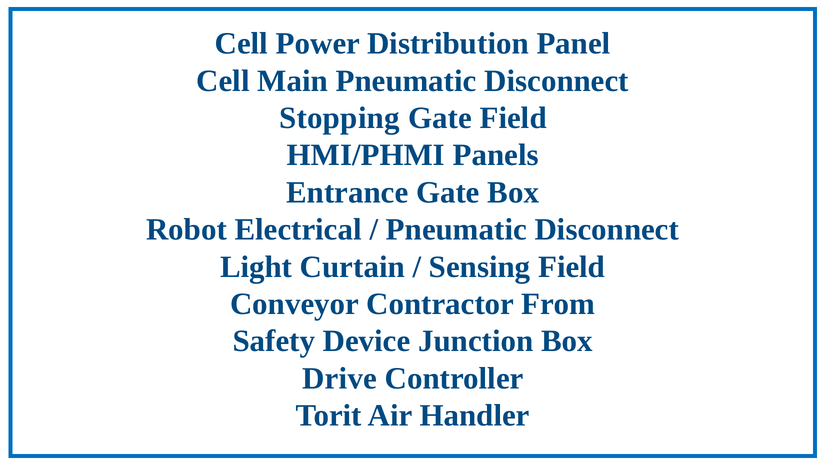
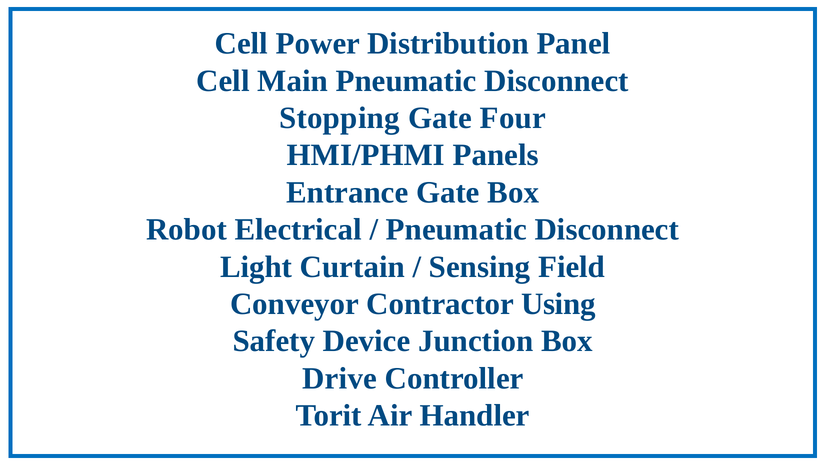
Gate Field: Field -> Four
From: From -> Using
